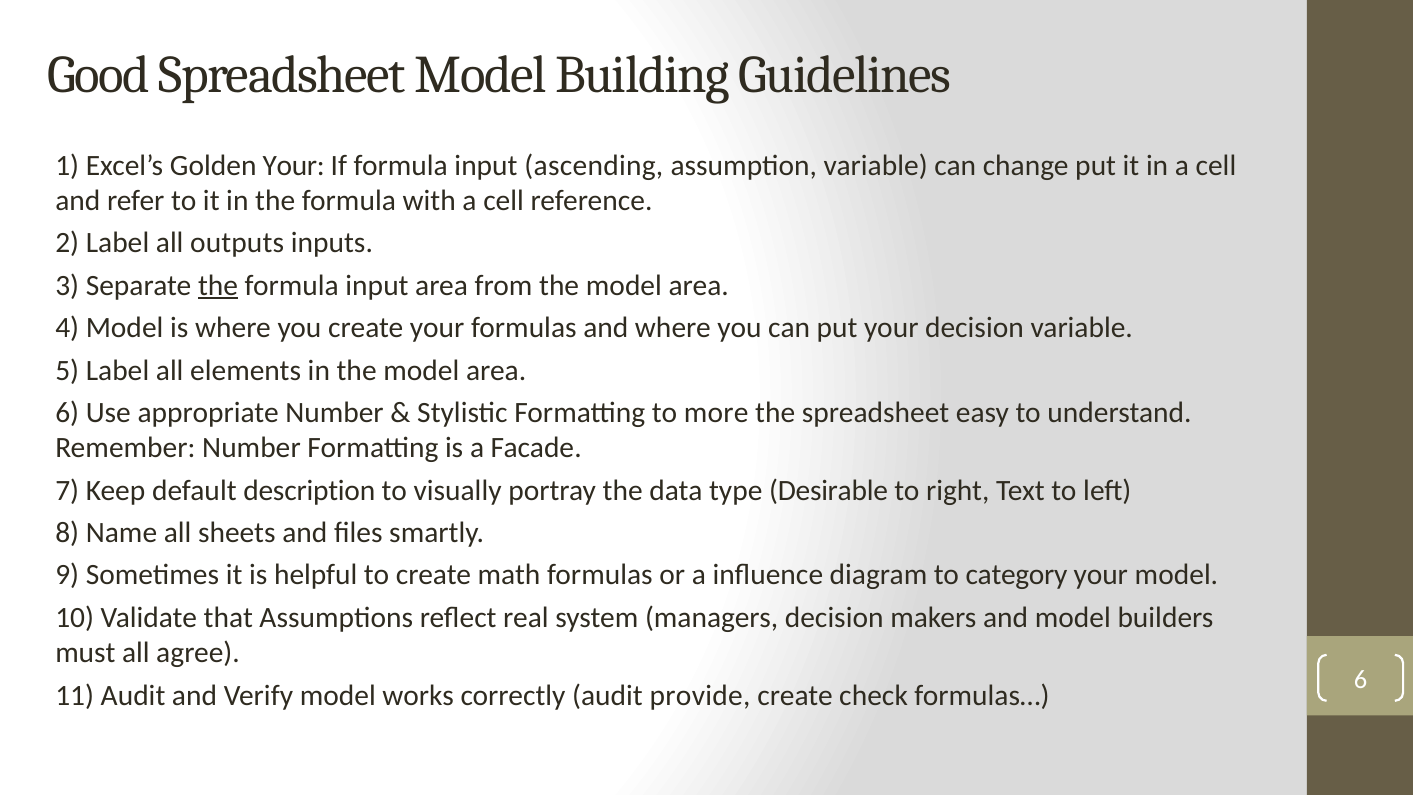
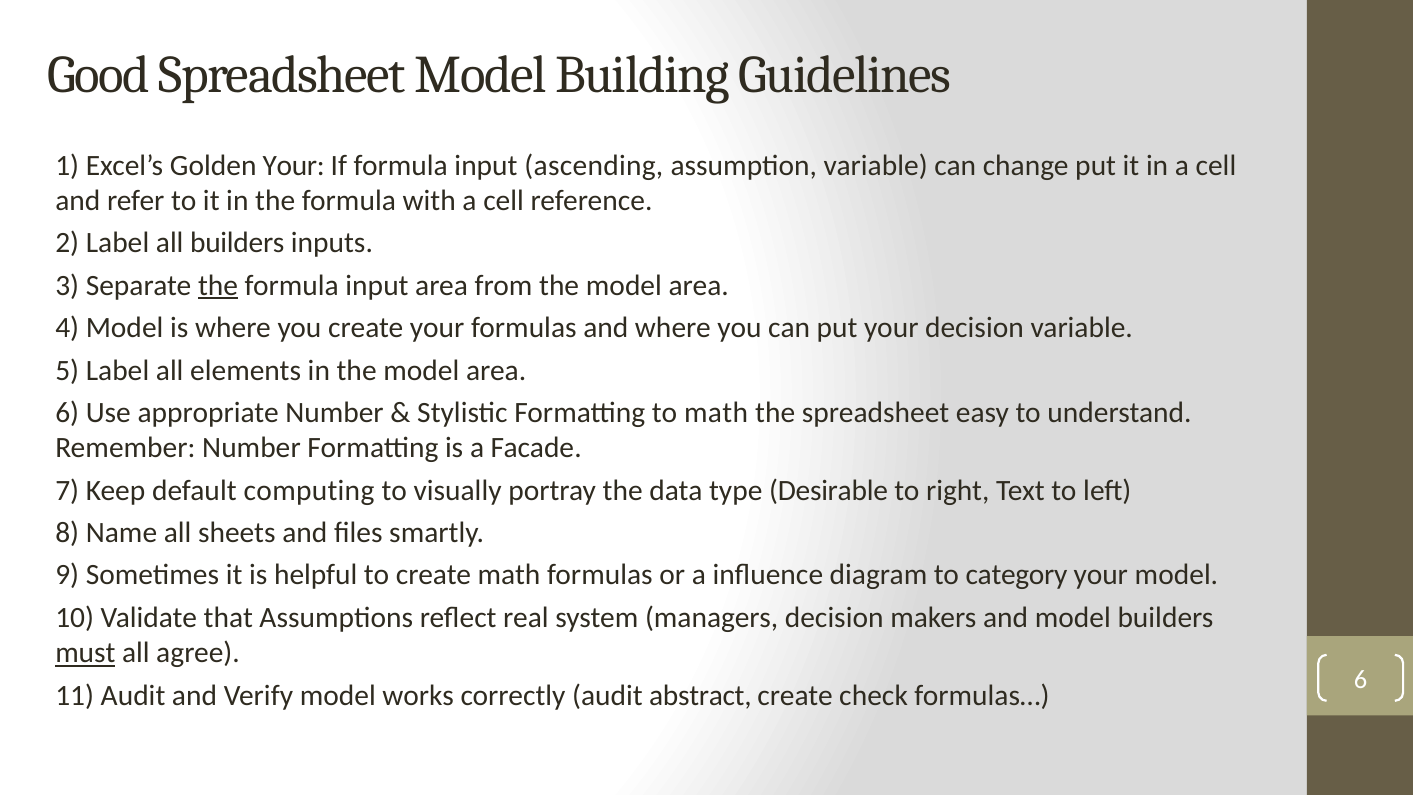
all outputs: outputs -> builders
to more: more -> math
description: description -> computing
must underline: none -> present
provide: provide -> abstract
